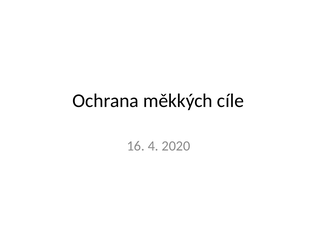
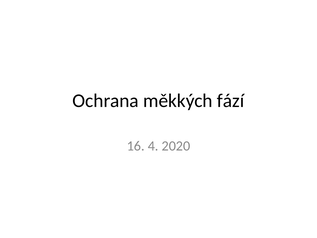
cíle: cíle -> fází
